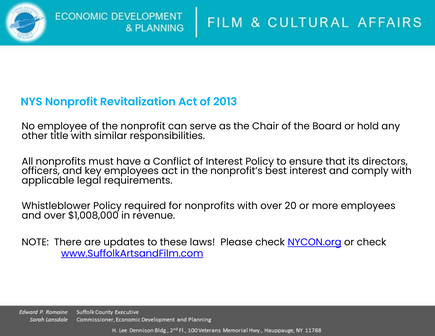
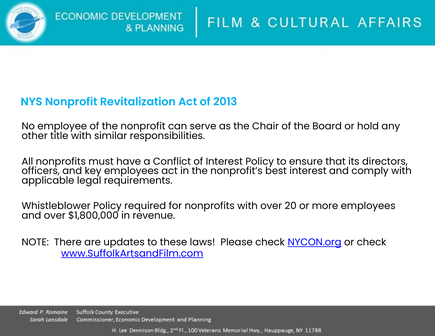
$1,008,000: $1,008,000 -> $1,800,000
